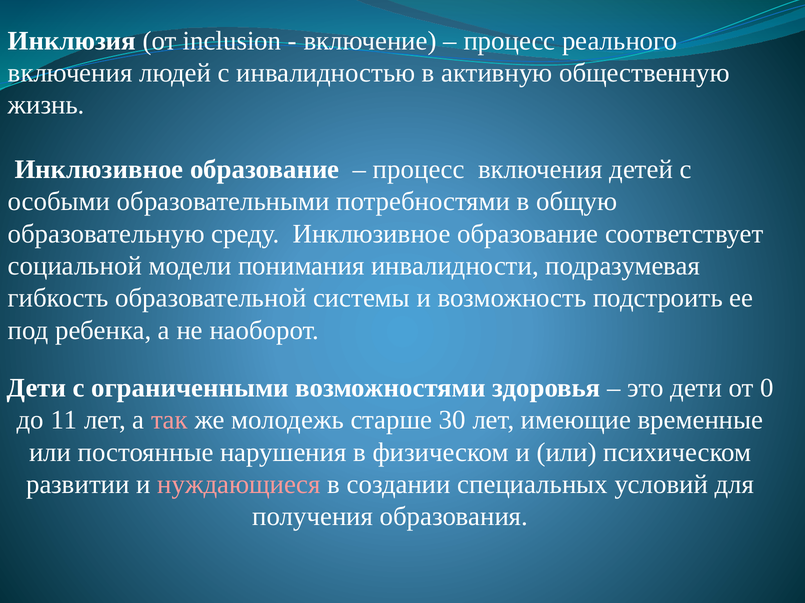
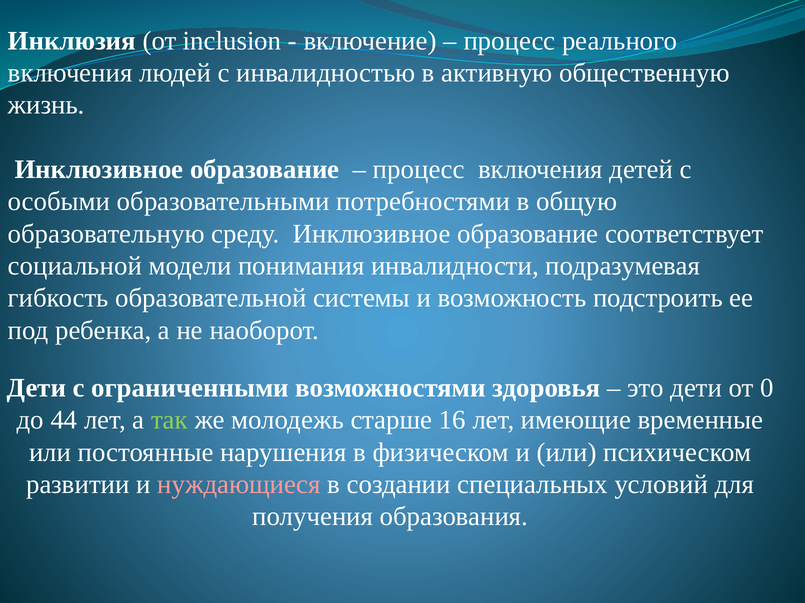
11: 11 -> 44
так colour: pink -> light green
30: 30 -> 16
